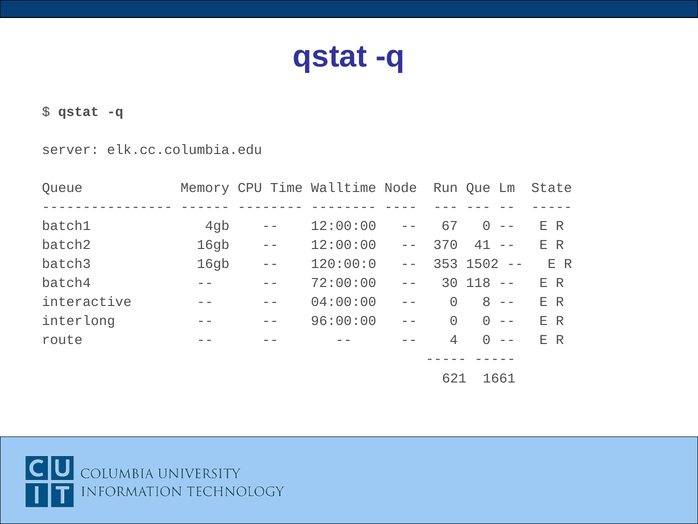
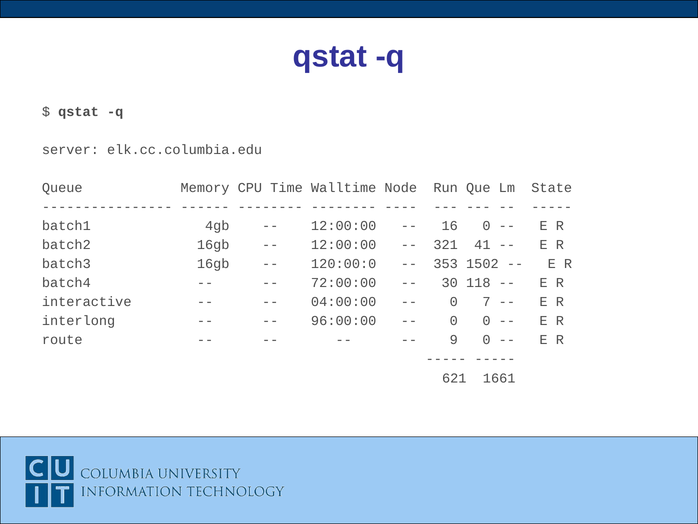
67: 67 -> 16
370: 370 -> 321
8: 8 -> 7
4: 4 -> 9
